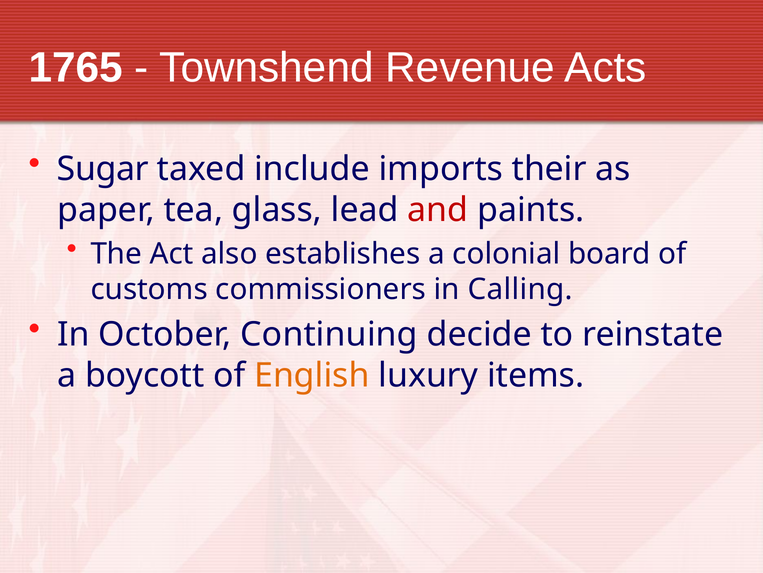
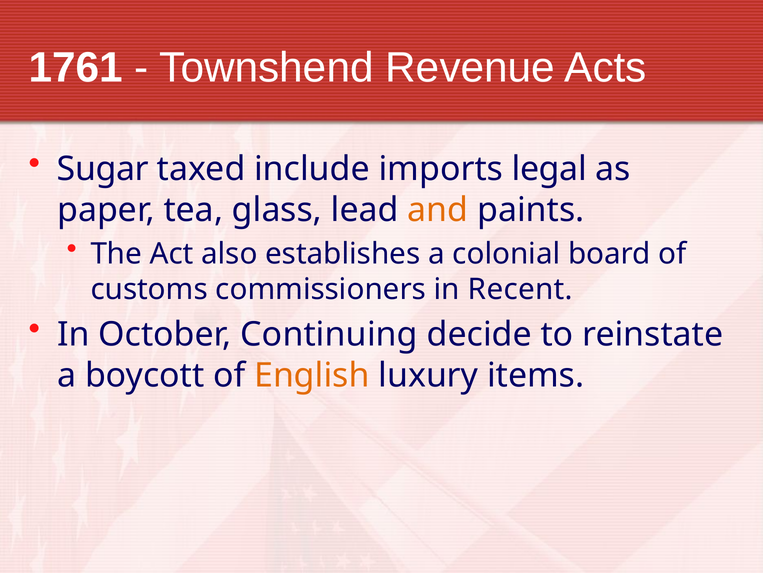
1765: 1765 -> 1761
their: their -> legal
and colour: red -> orange
Calling: Calling -> Recent
